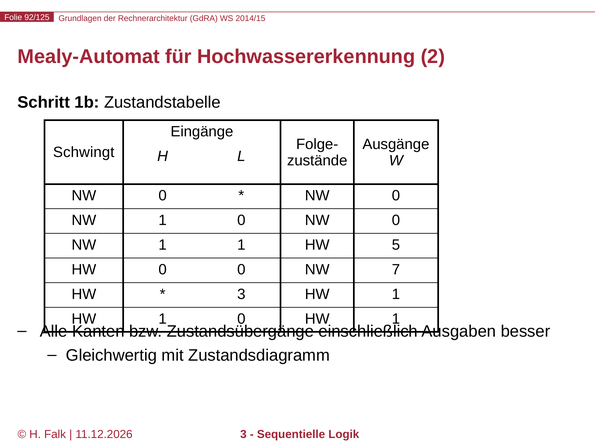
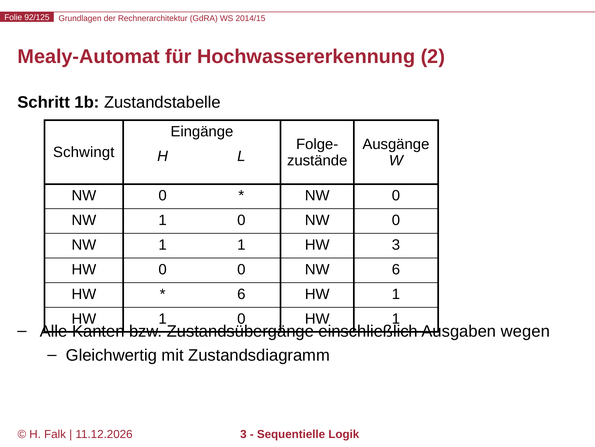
HW 5: 5 -> 3
NW 7: 7 -> 6
3 at (241, 294): 3 -> 6
besser: besser -> wegen
